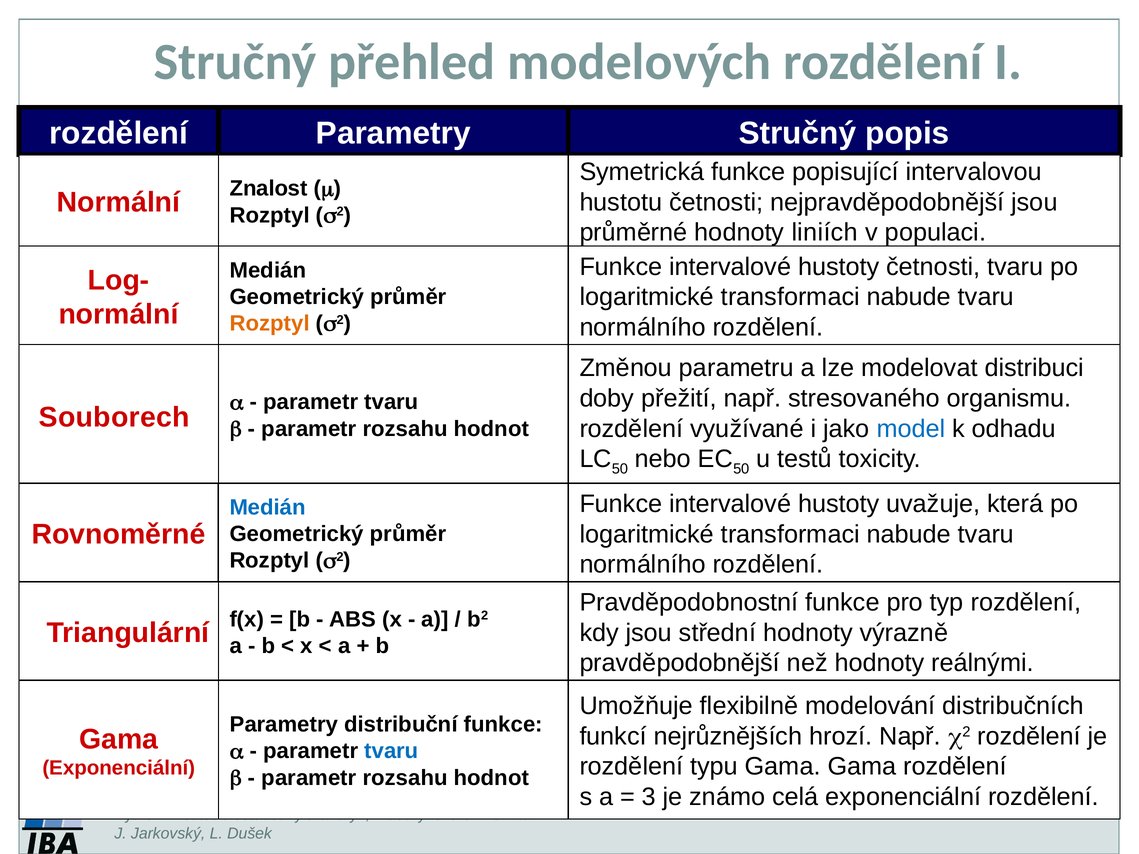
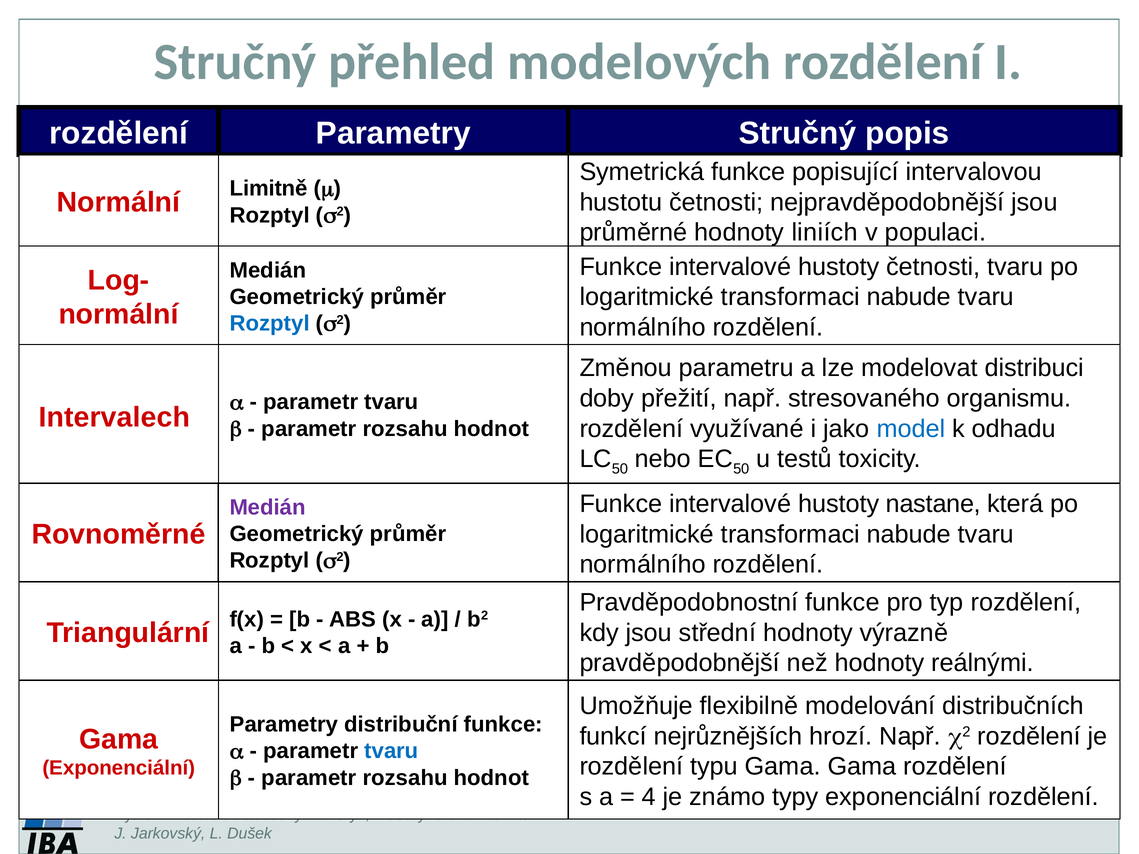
Znalost: Znalost -> Limitně
Rozptyl at (270, 323) colour: orange -> blue
Souborech: Souborech -> Intervalech
uvažuje: uvažuje -> nastane
Medián at (268, 508) colour: blue -> purple
3: 3 -> 4
celá: celá -> typy
